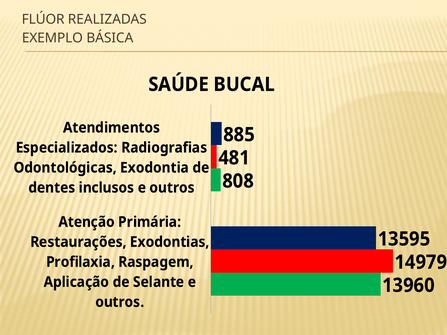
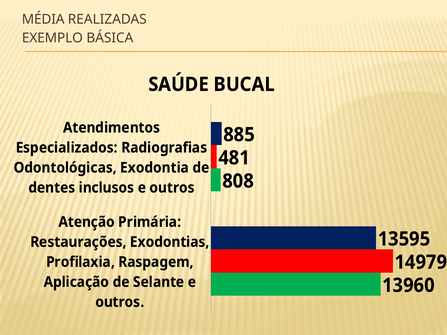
FLÚOR: FLÚOR -> MÉDIA
